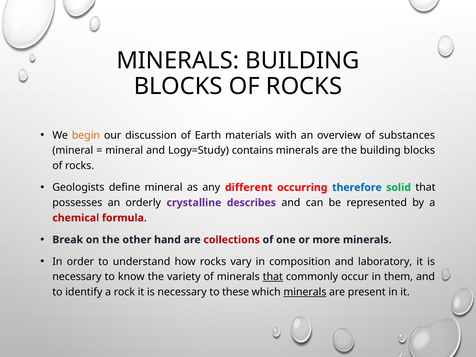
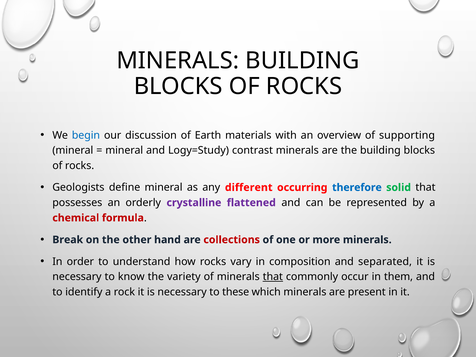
begin colour: orange -> blue
substances: substances -> supporting
contains: contains -> contrast
describes: describes -> flattened
laboratory: laboratory -> separated
minerals at (305, 292) underline: present -> none
